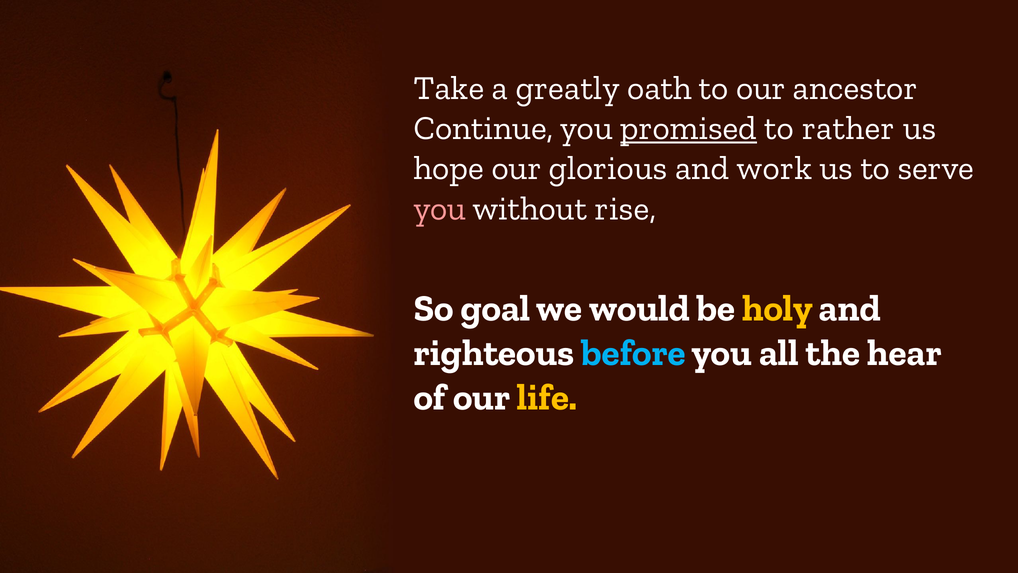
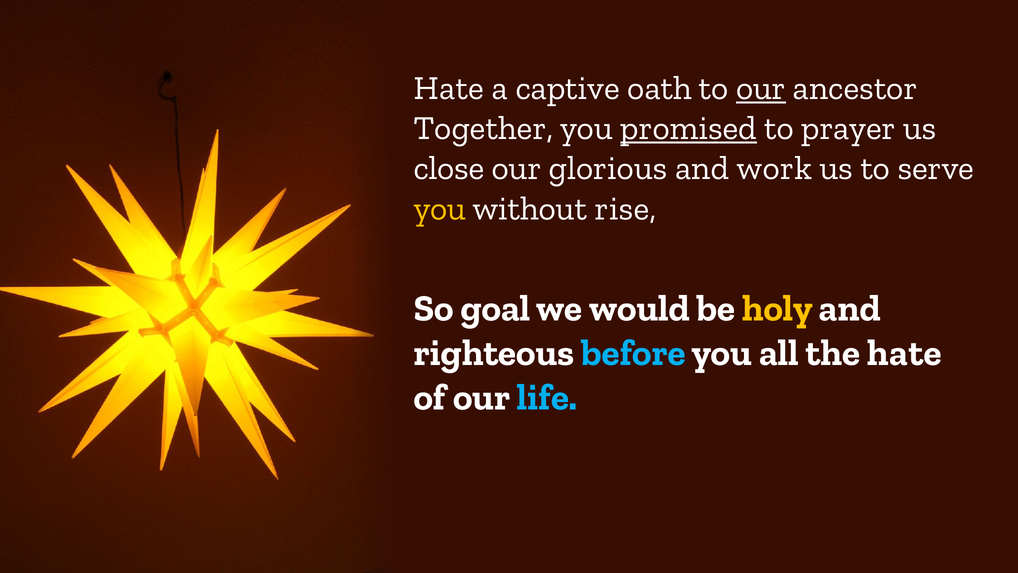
Take at (449, 88): Take -> Hate
greatly: greatly -> captive
our at (761, 88) underline: none -> present
Continue: Continue -> Together
rather: rather -> prayer
hope: hope -> close
you at (440, 208) colour: pink -> yellow
the hear: hear -> hate
life colour: yellow -> light blue
